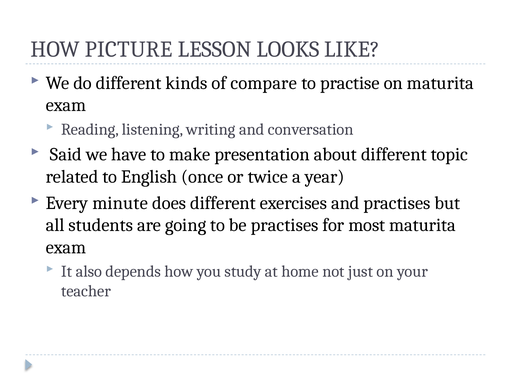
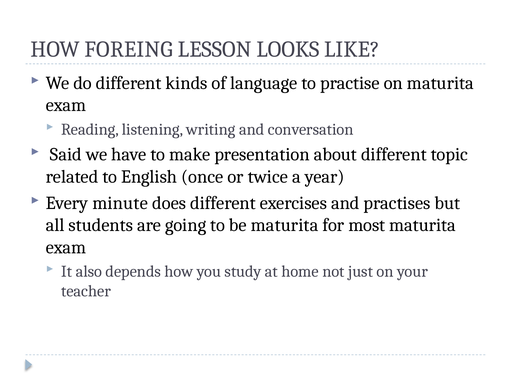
PICTURE: PICTURE -> FOREING
compare: compare -> language
be practises: practises -> maturita
